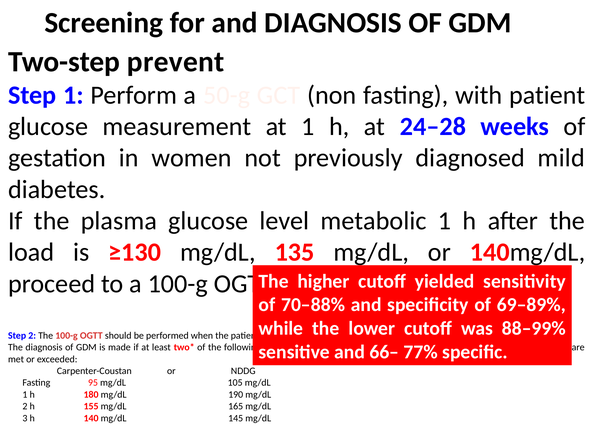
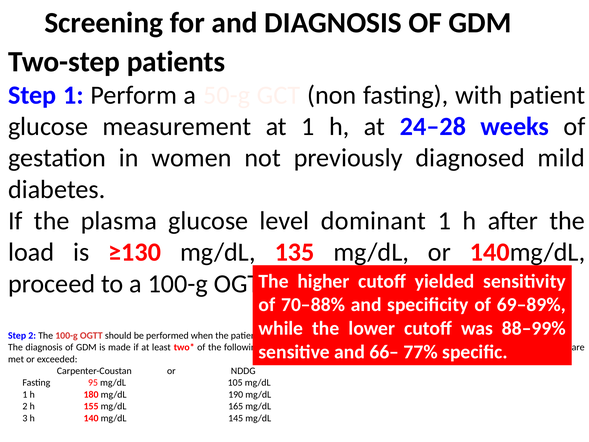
prevent: prevent -> patients
metabolic: metabolic -> dominant
